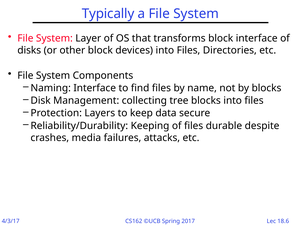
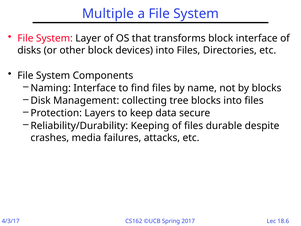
Typically: Typically -> Multiple
